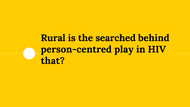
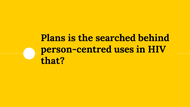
Rural: Rural -> Plans
play: play -> uses
